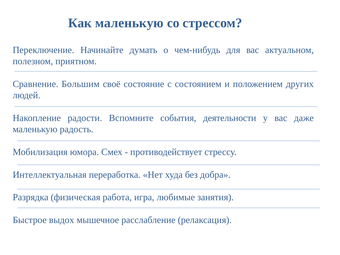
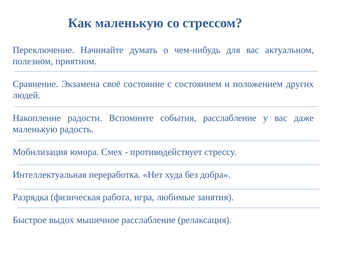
Большим: Большим -> Экзамена
события деятельности: деятельности -> расслабление
